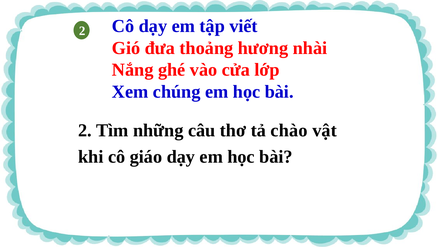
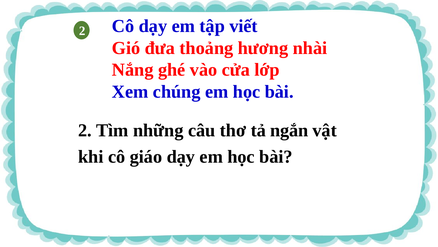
chào: chào -> ngắn
